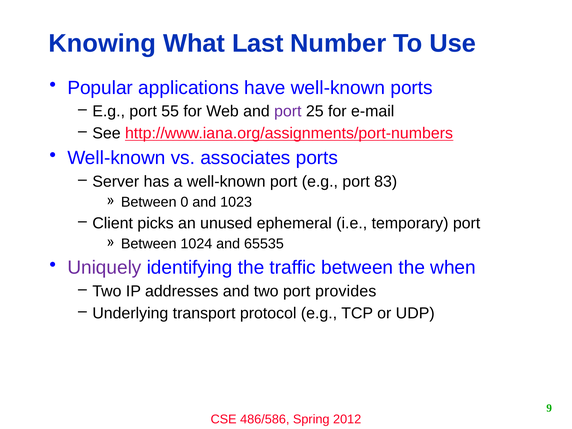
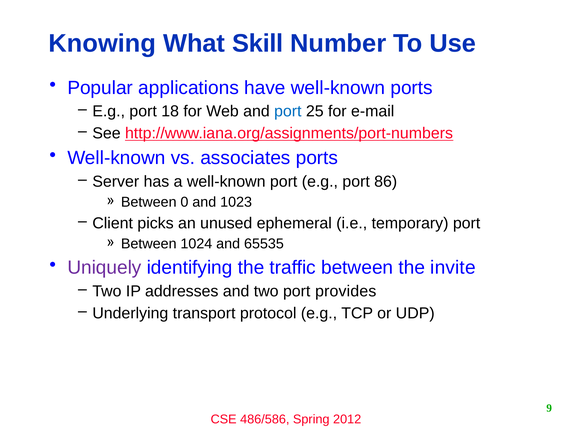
Last: Last -> Skill
55: 55 -> 18
port at (288, 111) colour: purple -> blue
83: 83 -> 86
when: when -> invite
